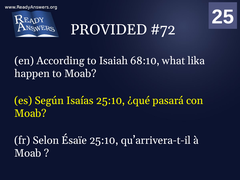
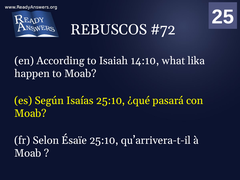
PROVIDED: PROVIDED -> REBUSCOS
68:10: 68:10 -> 14:10
